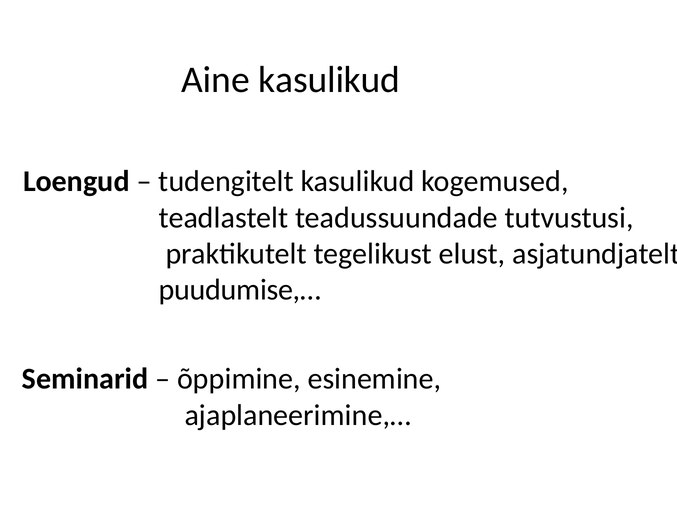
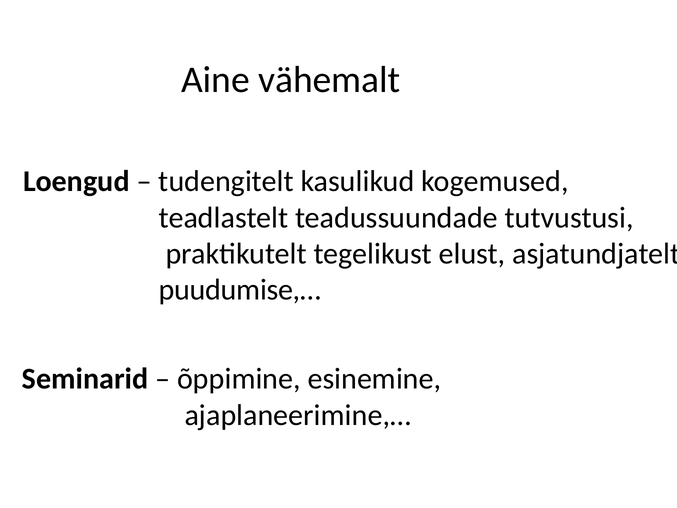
Aine kasulikud: kasulikud -> vähemalt
